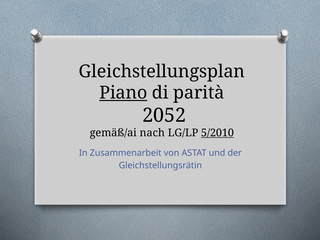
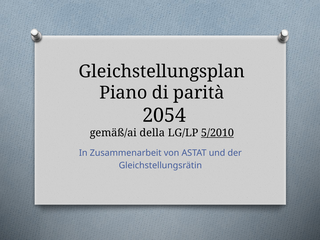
Piano underline: present -> none
2052: 2052 -> 2054
nach: nach -> della
